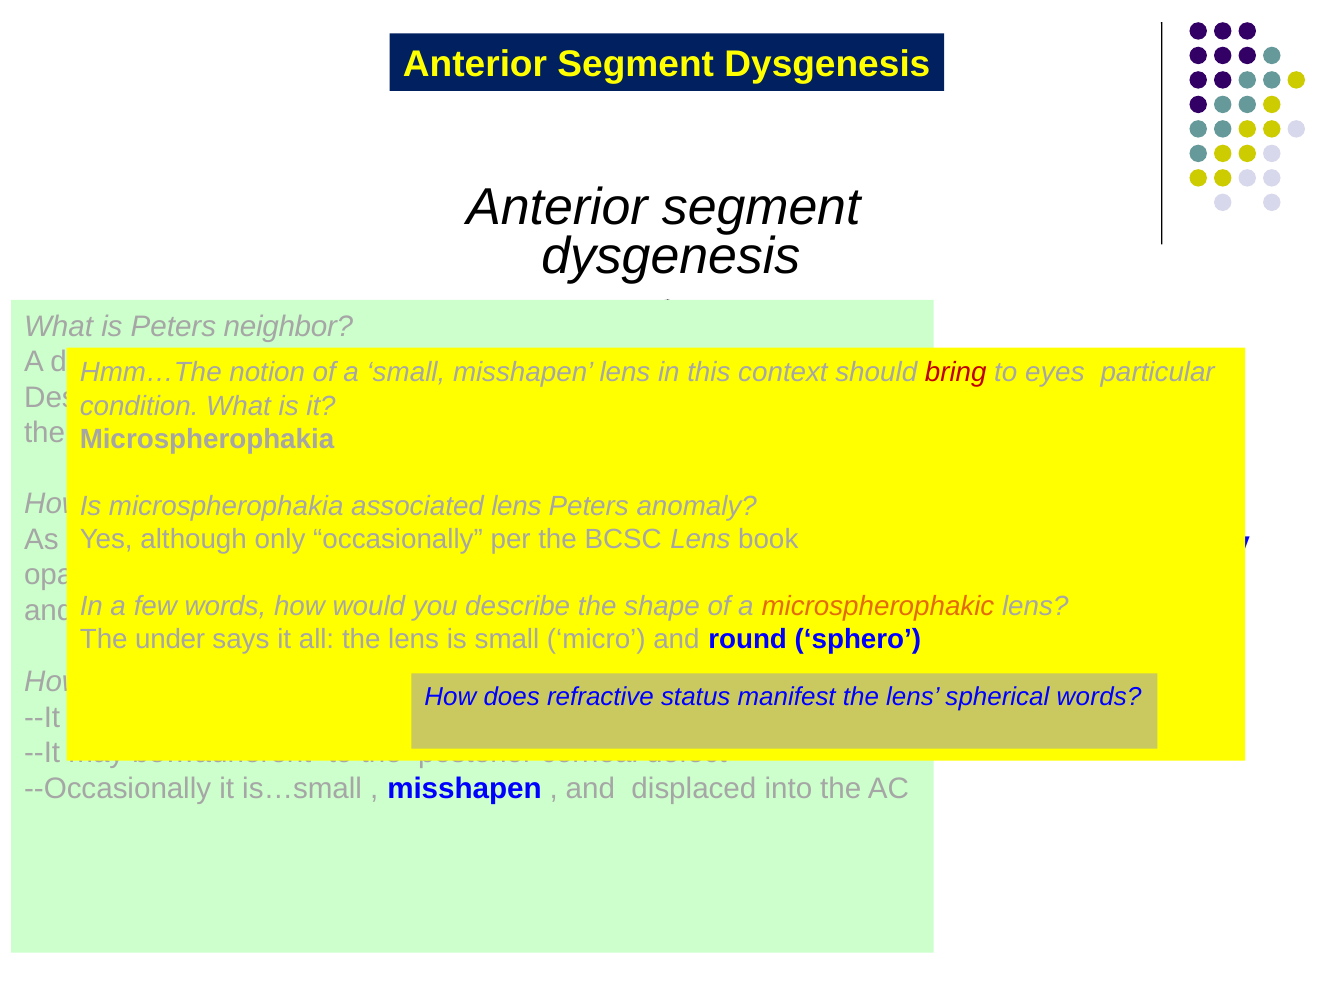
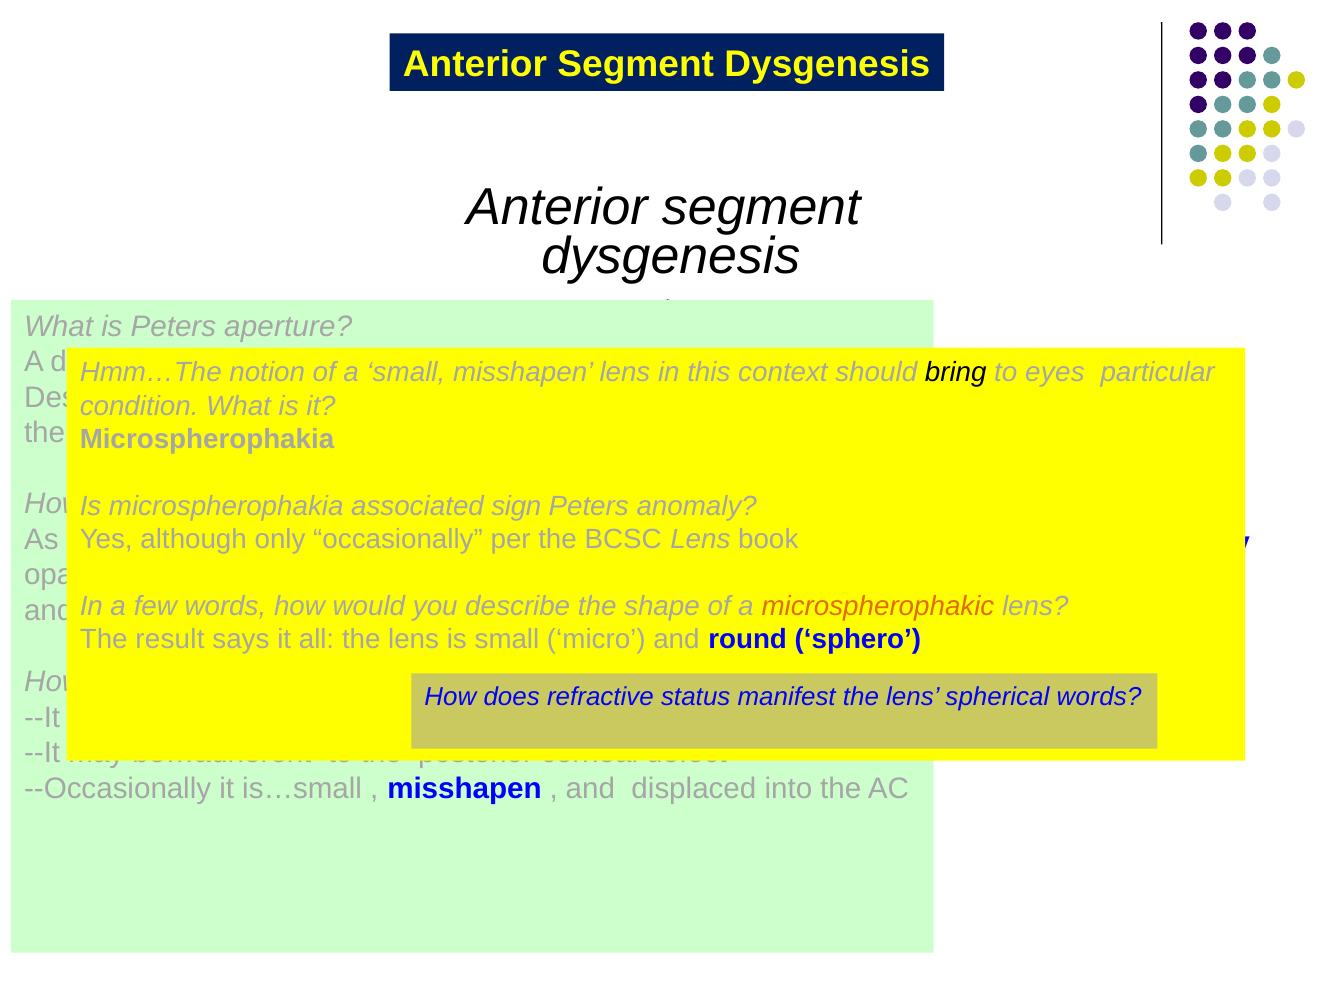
neighbor: neighbor -> aperture
bring colour: red -> black
associated lens: lens -> sign
The under: under -> result
